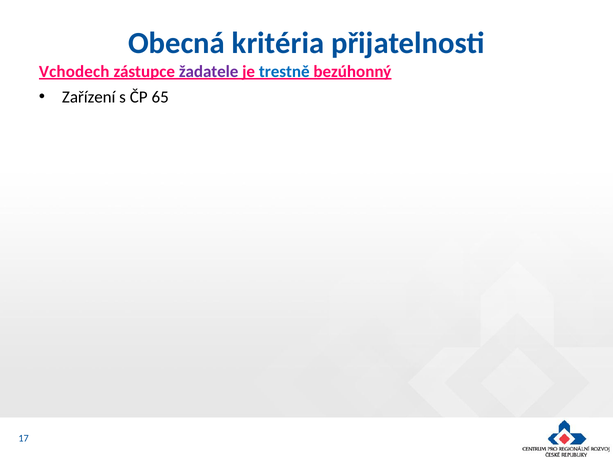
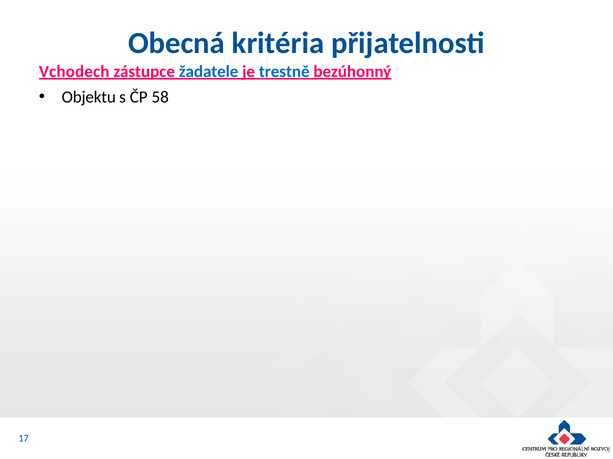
žadatele colour: purple -> blue
Zařízení: Zařízení -> Objektu
65: 65 -> 58
